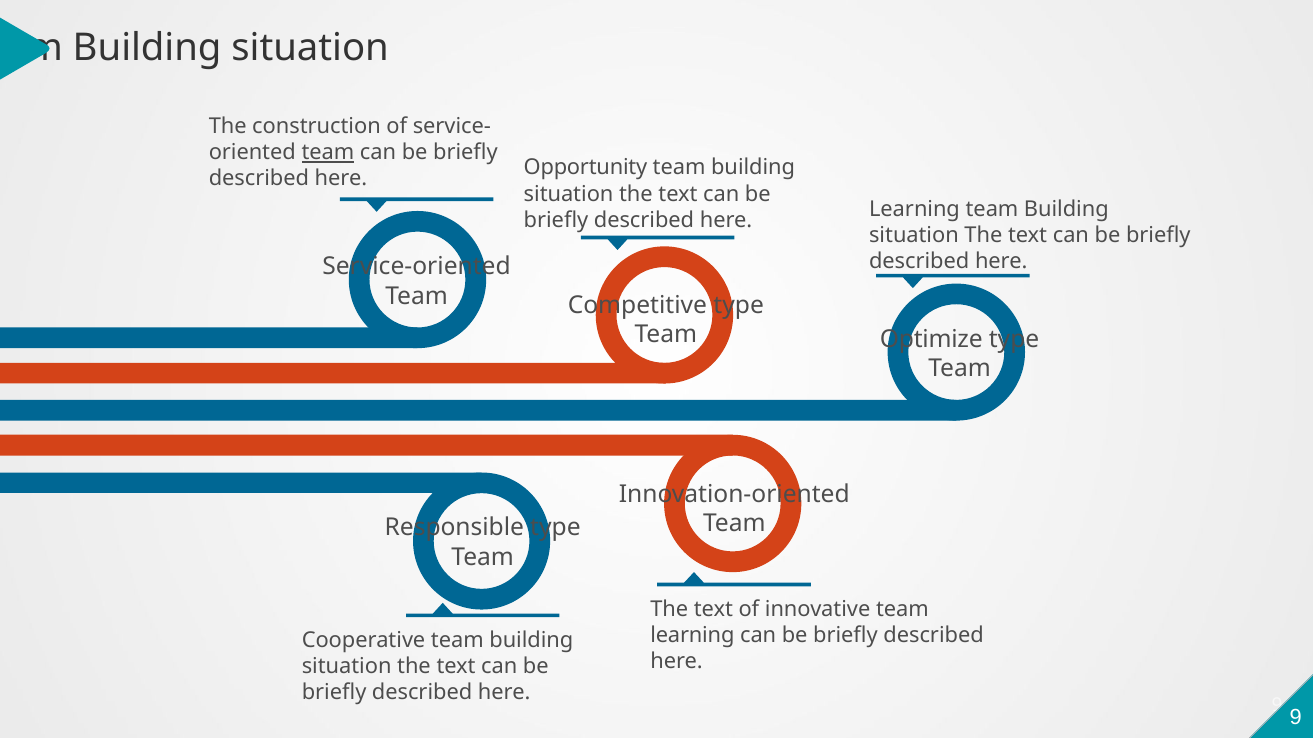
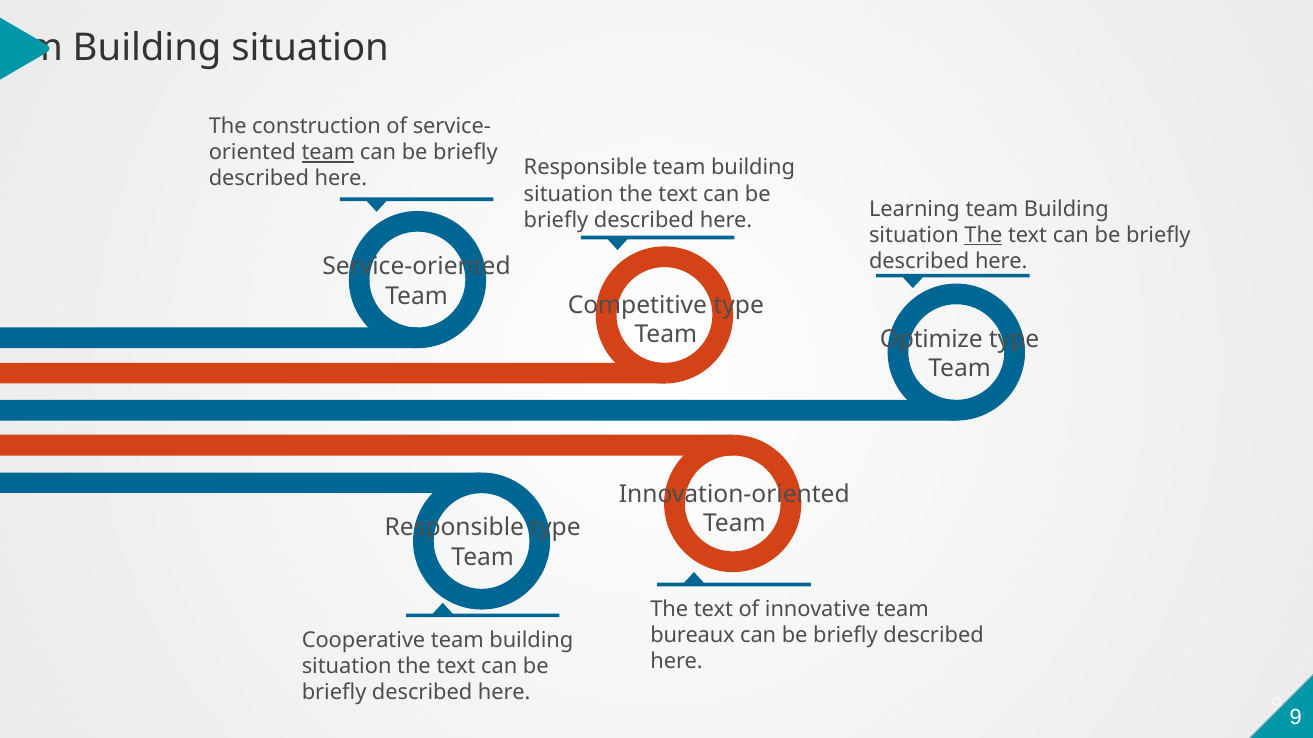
Opportunity at (585, 168): Opportunity -> Responsible
The at (983, 235) underline: none -> present
learning at (692, 636): learning -> bureaux
